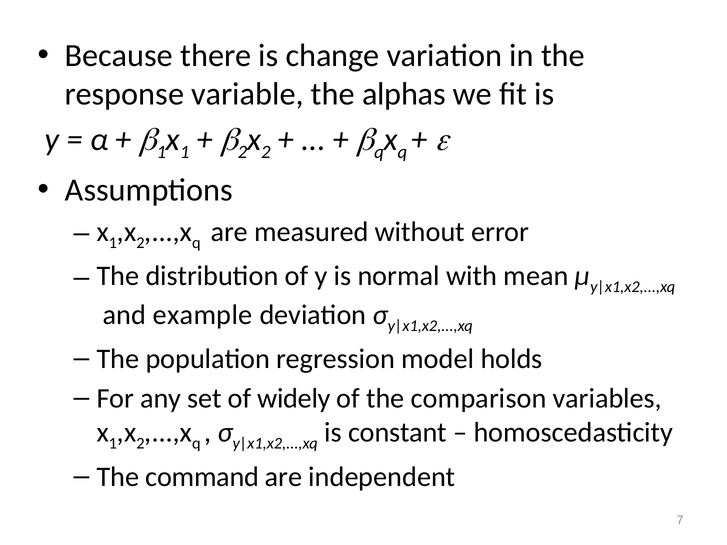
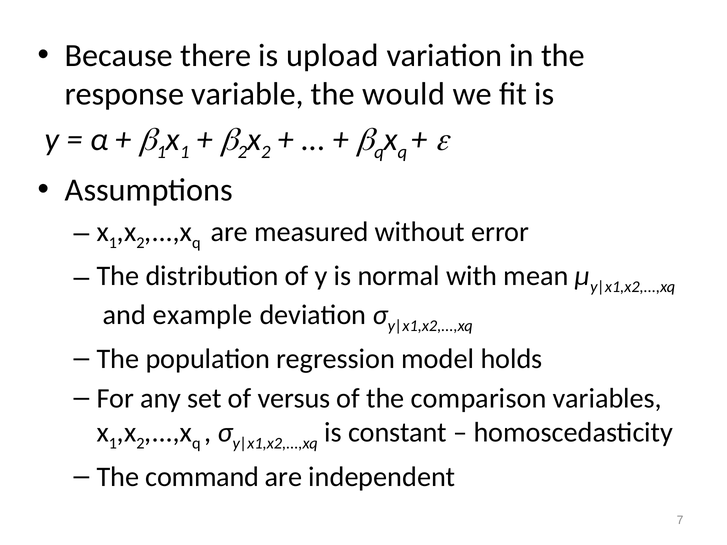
change: change -> upload
alphas: alphas -> would
widely: widely -> versus
